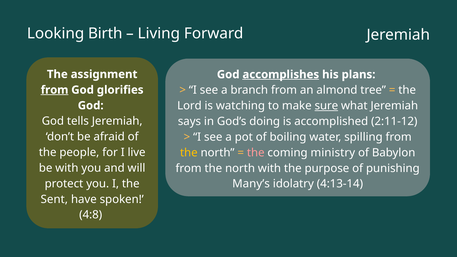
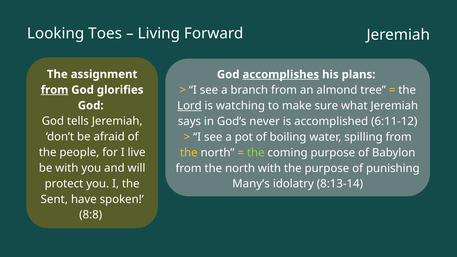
Birth: Birth -> Toes
Lord underline: none -> present
sure underline: present -> none
doing: doing -> never
2:11-12: 2:11-12 -> 6:11-12
the at (256, 153) colour: pink -> light green
coming ministry: ministry -> purpose
4:13-14: 4:13-14 -> 8:13-14
4:8: 4:8 -> 8:8
